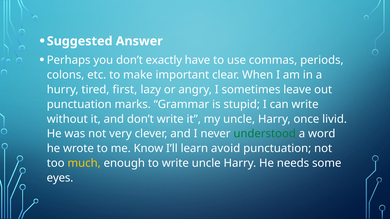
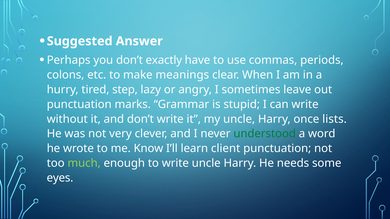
important: important -> meanings
first: first -> step
livid: livid -> lists
avoid: avoid -> client
much colour: yellow -> light green
